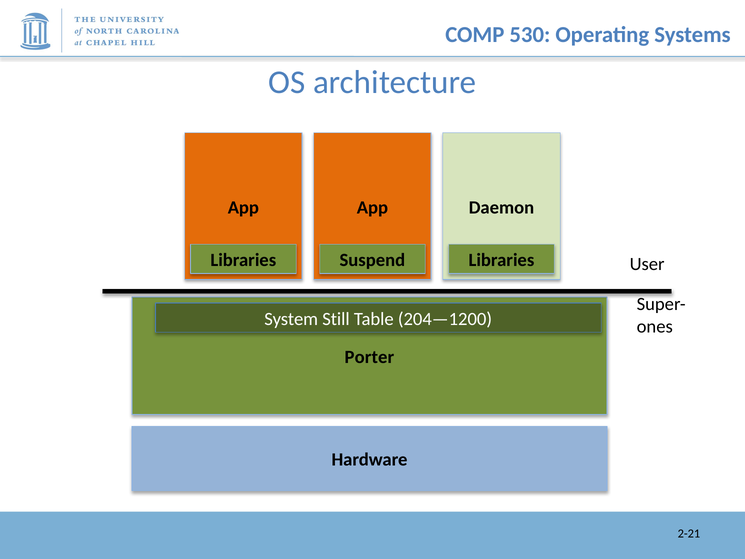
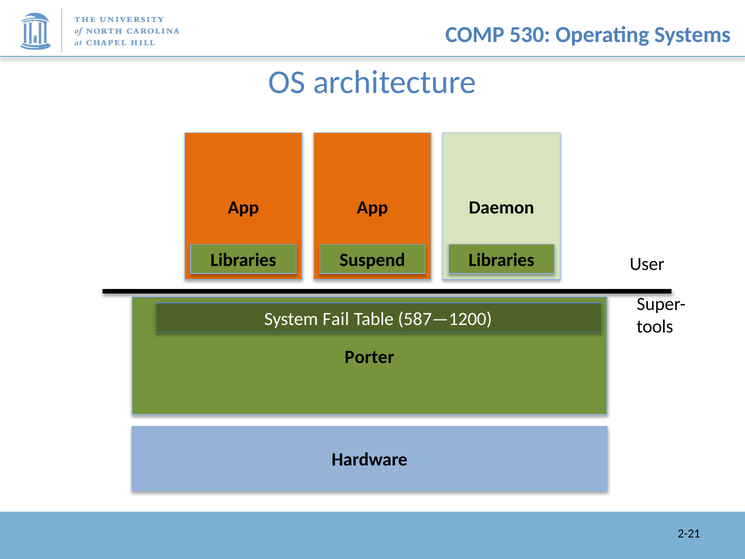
Still: Still -> Fail
204—1200: 204—1200 -> 587—1200
ones: ones -> tools
